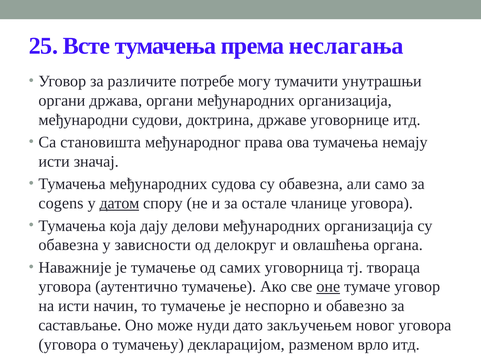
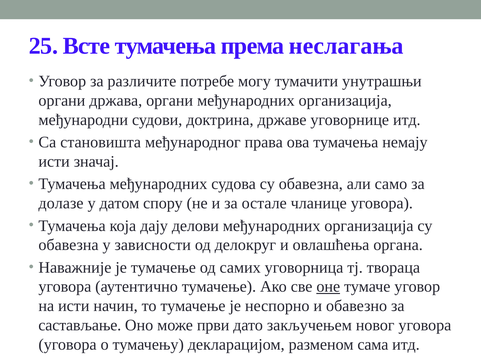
cogens: cogens -> долазе
датом underline: present -> none
нуди: нуди -> први
врло: врло -> сама
